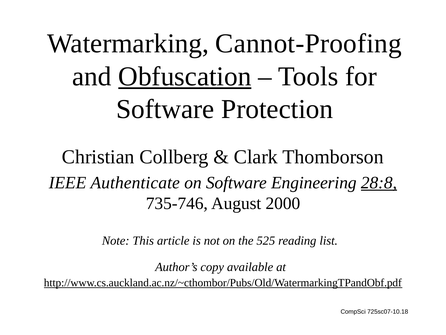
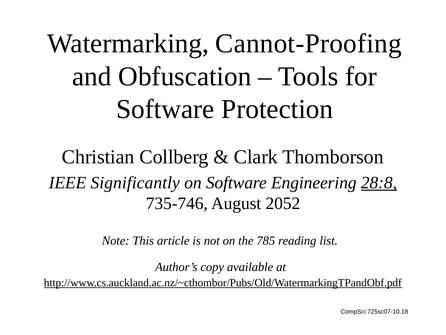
Obfuscation underline: present -> none
Authenticate: Authenticate -> Significantly
2000: 2000 -> 2052
525: 525 -> 785
